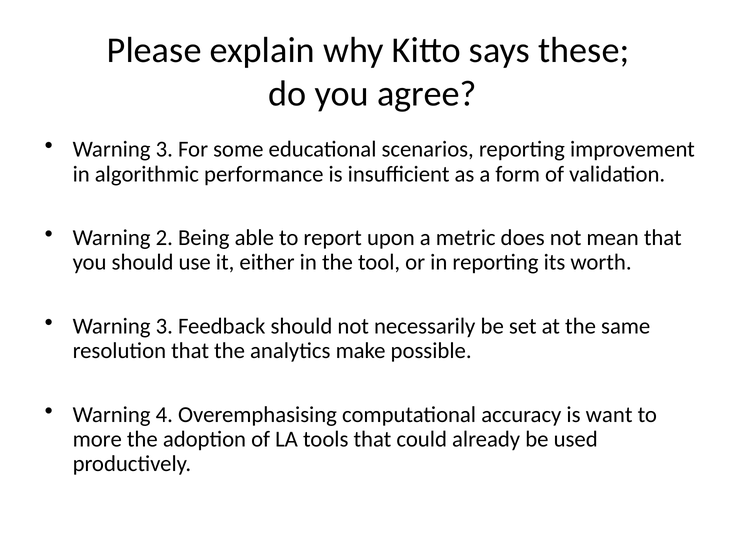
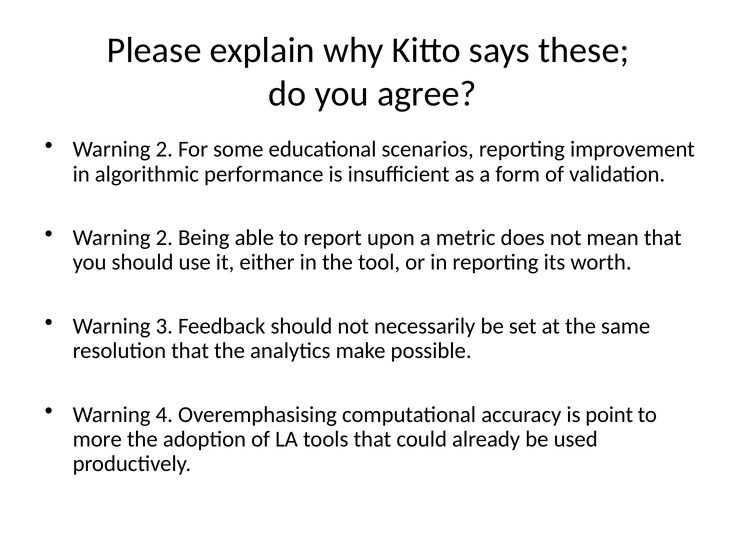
3 at (164, 149): 3 -> 2
want: want -> point
